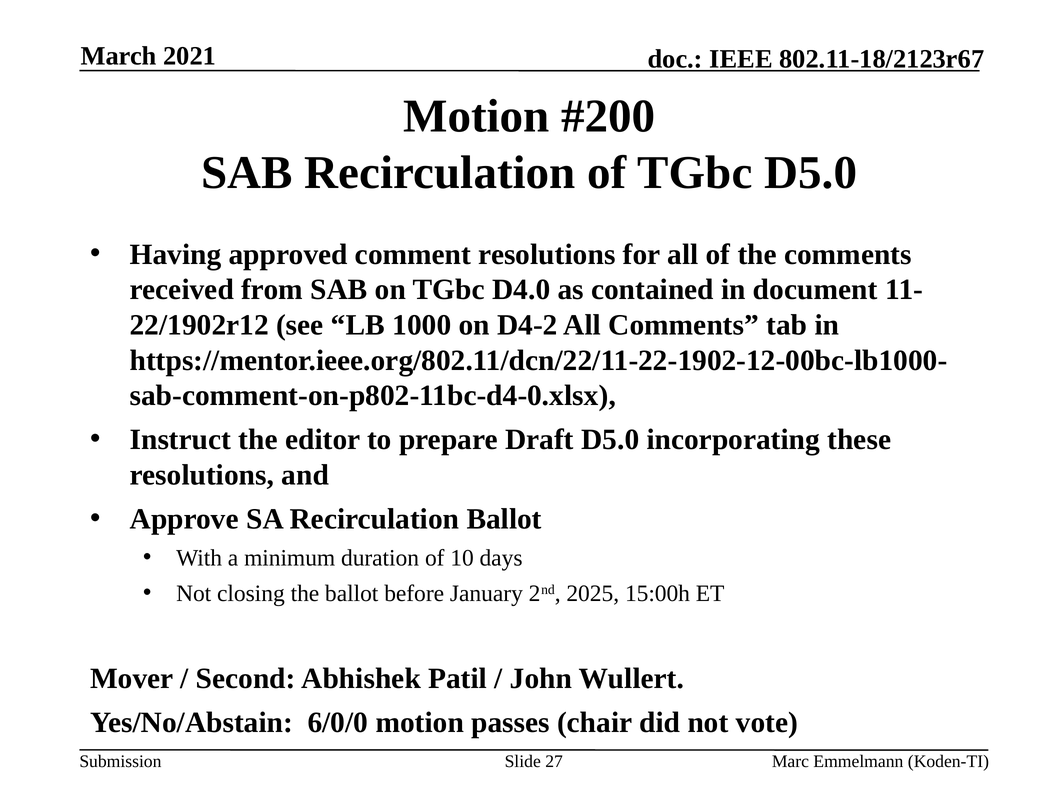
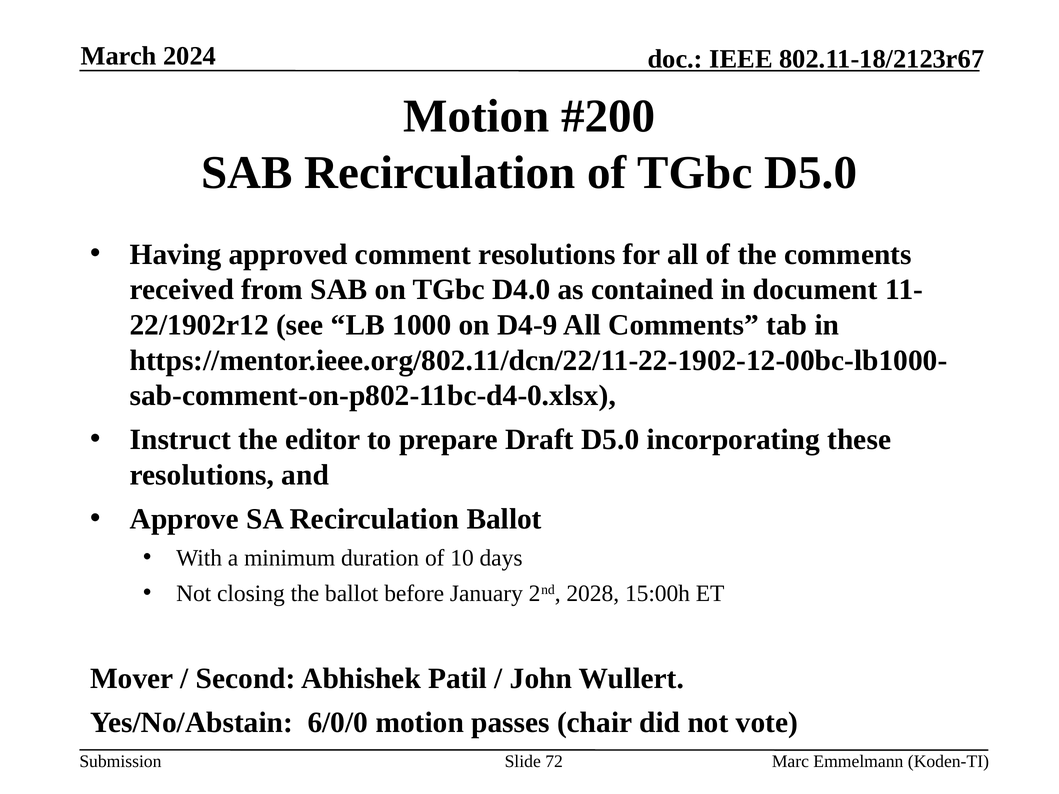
2021: 2021 -> 2024
D4-2: D4-2 -> D4-9
2025: 2025 -> 2028
27: 27 -> 72
